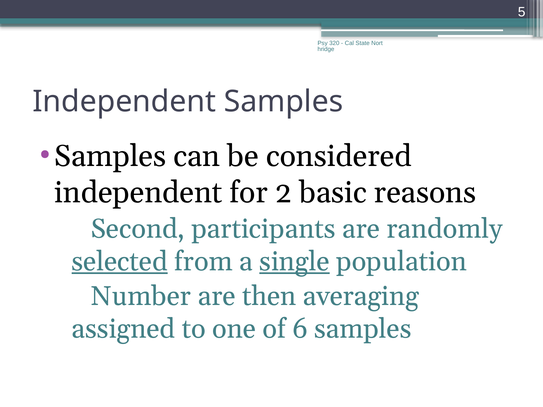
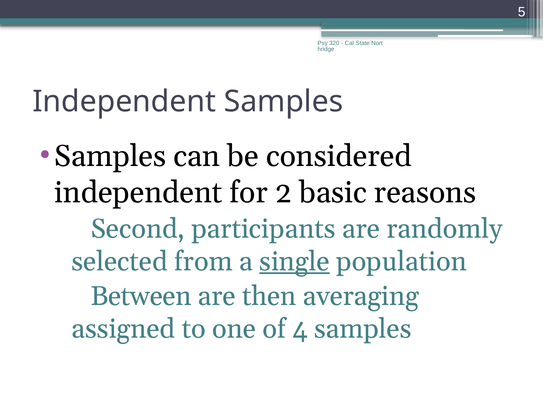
selected underline: present -> none
Number: Number -> Between
6: 6 -> 4
